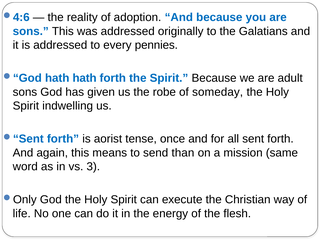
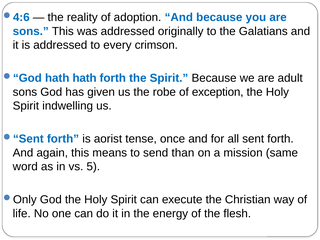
pennies: pennies -> crimson
someday: someday -> exception
3: 3 -> 5
